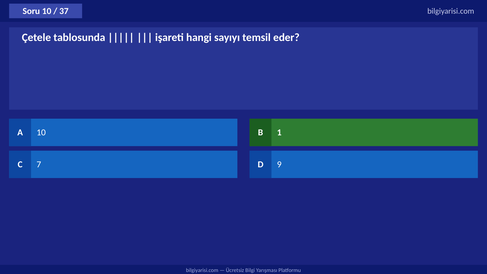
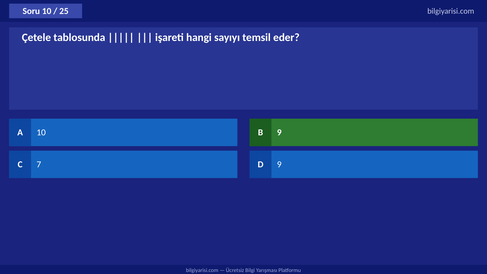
37: 37 -> 25
B 1: 1 -> 9
